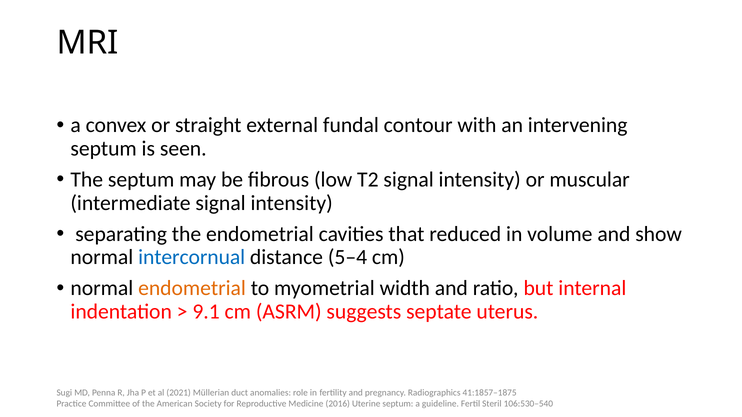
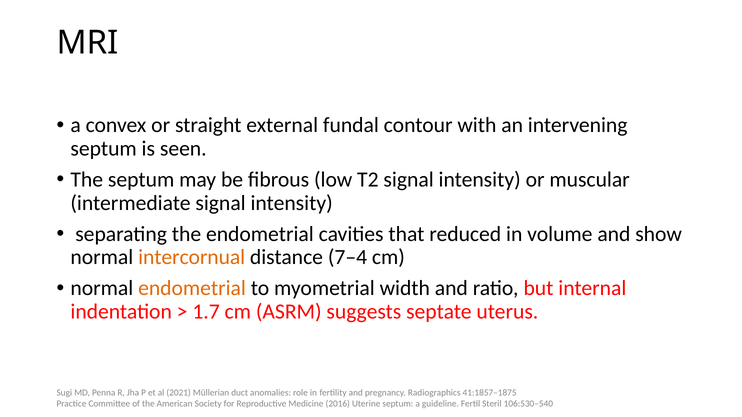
intercornual colour: blue -> orange
5–4: 5–4 -> 7–4
9.1: 9.1 -> 1.7
